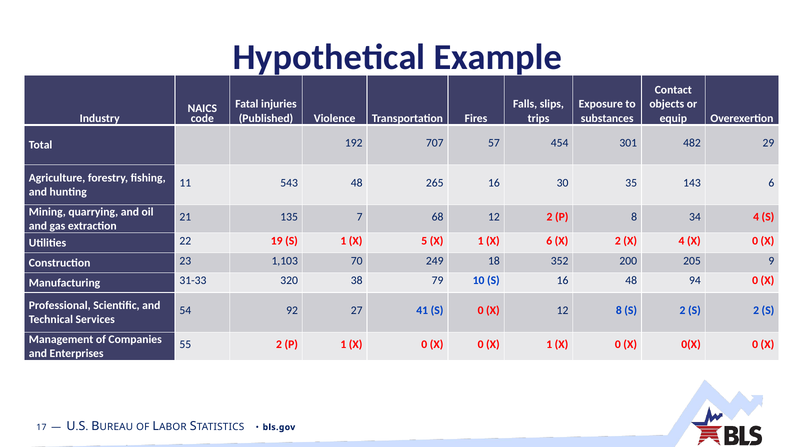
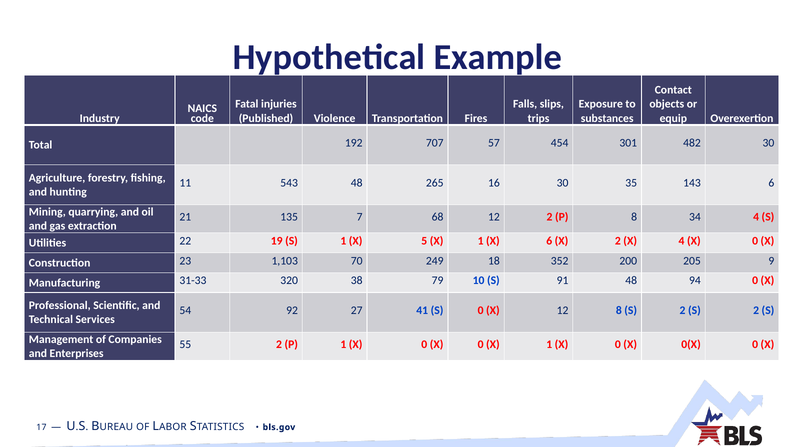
482 29: 29 -> 30
S 16: 16 -> 91
